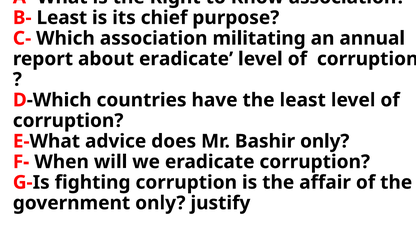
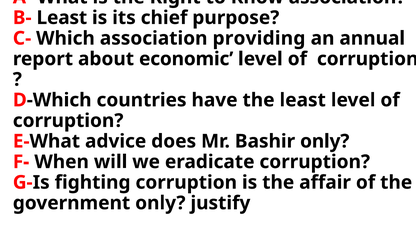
militating: militating -> providing
about eradicate: eradicate -> economic
